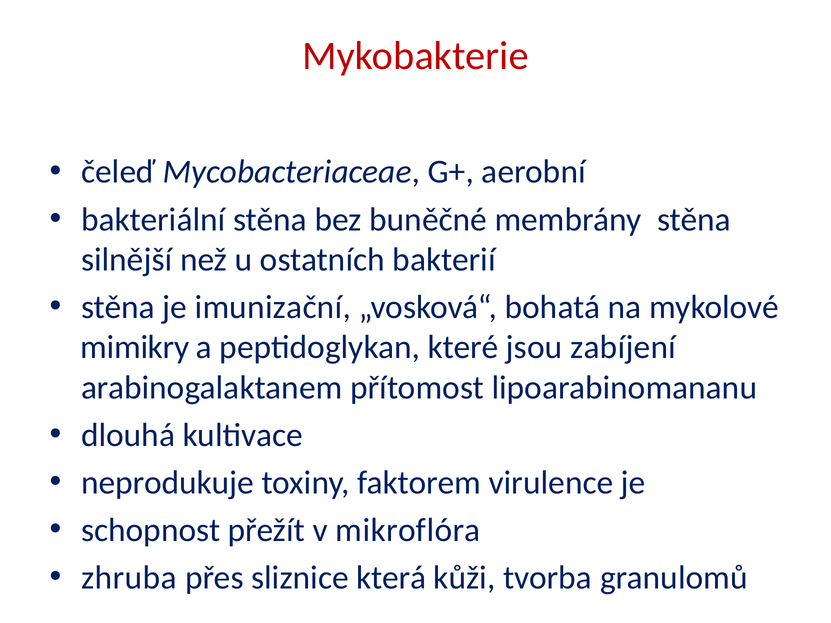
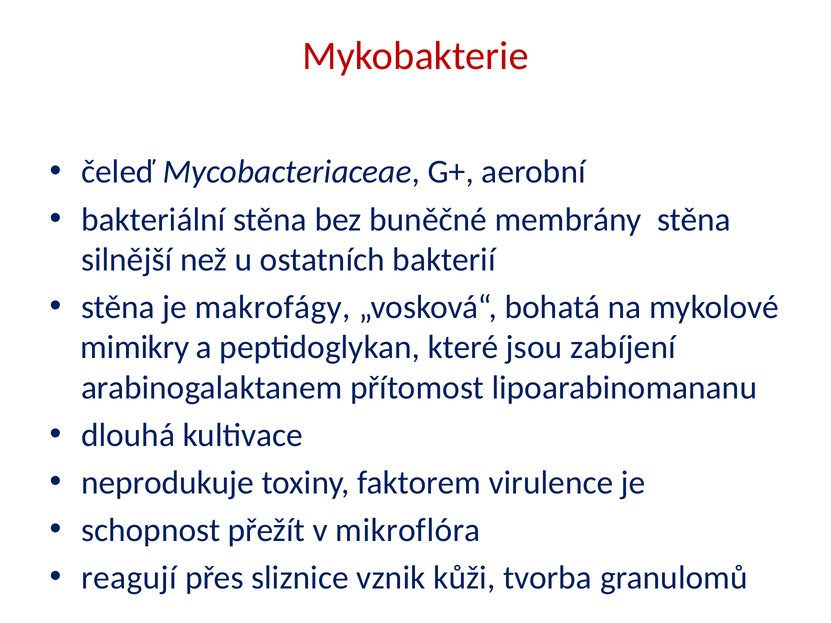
imunizační: imunizační -> makrofágy
zhruba: zhruba -> reagují
která: která -> vznik
